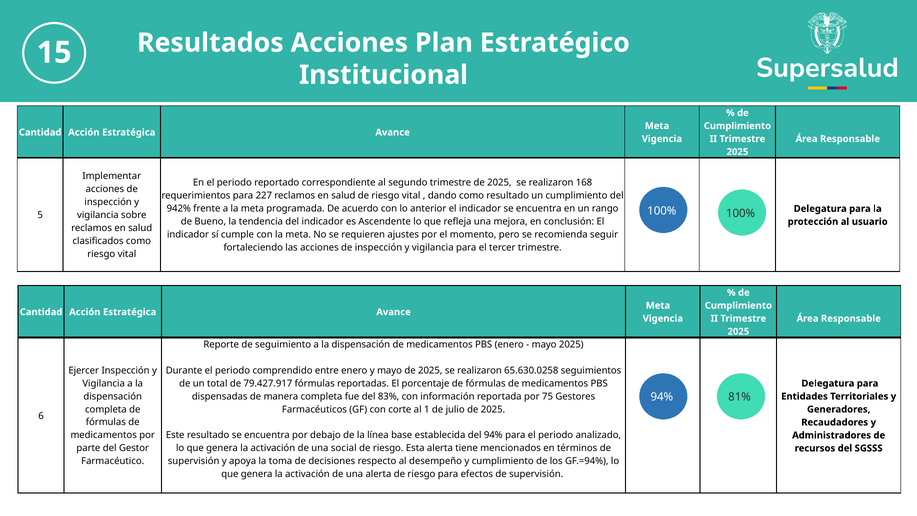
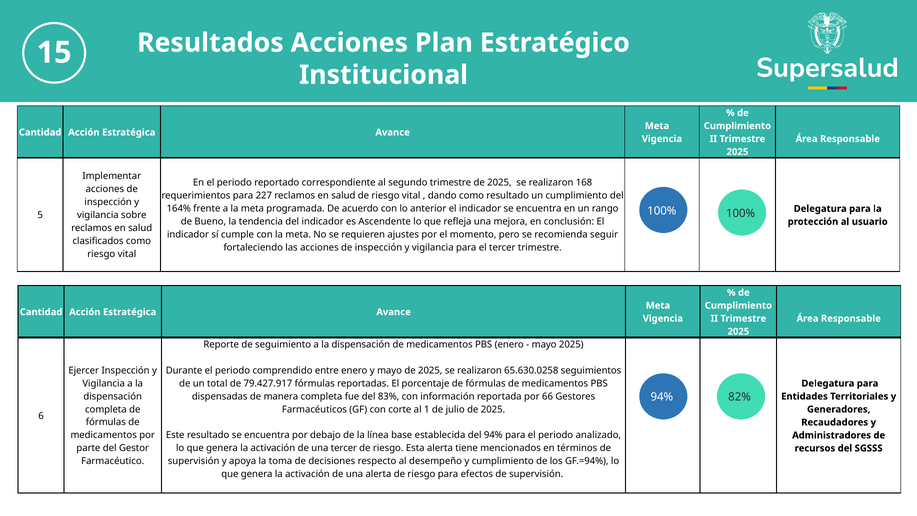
942%: 942% -> 164%
75: 75 -> 66
81%: 81% -> 82%
una social: social -> tercer
